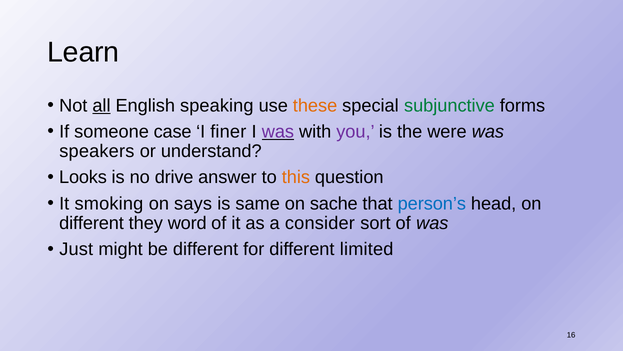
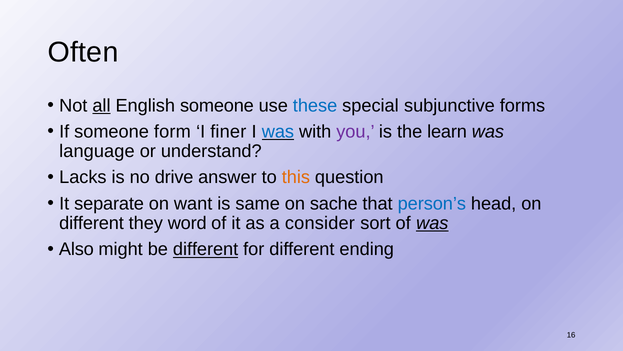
Learn: Learn -> Often
English speaking: speaking -> someone
these colour: orange -> blue
subjunctive colour: green -> black
case: case -> form
was at (278, 131) colour: purple -> blue
were: were -> learn
speakers: speakers -> language
Looks: Looks -> Lacks
smoking: smoking -> separate
says: says -> want
was at (432, 223) underline: none -> present
Just: Just -> Also
different at (206, 249) underline: none -> present
limited: limited -> ending
